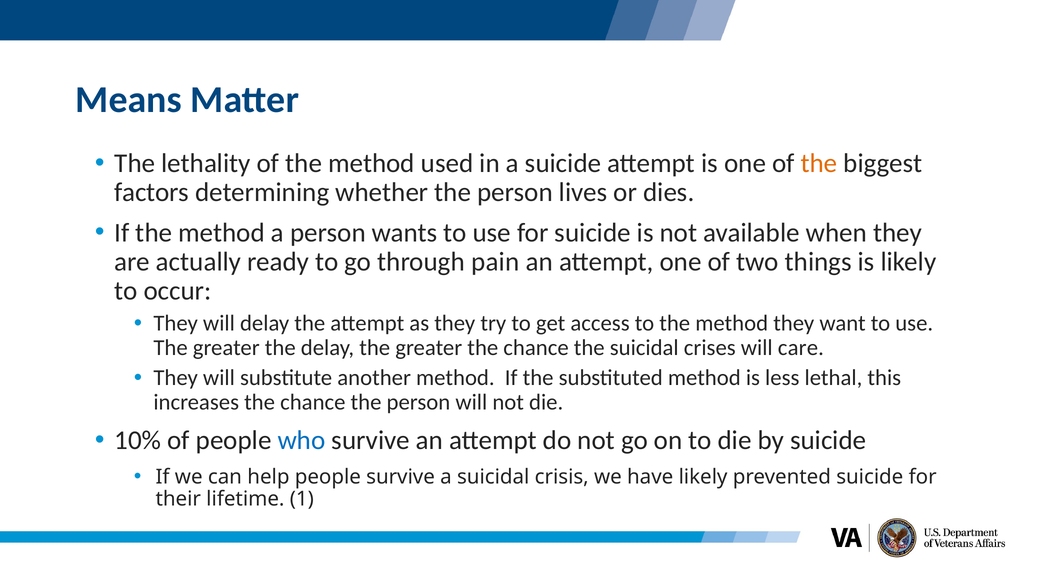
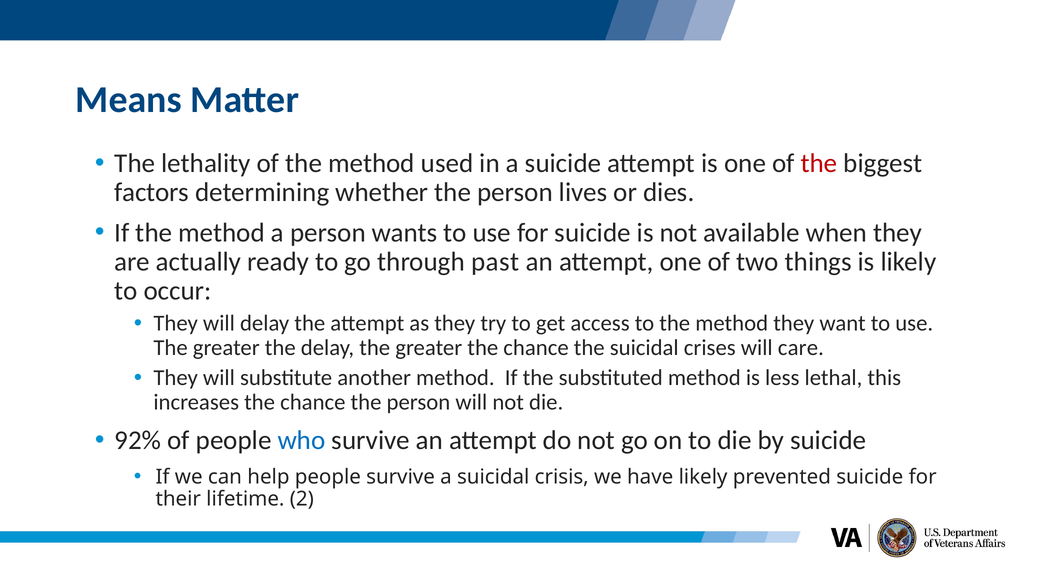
the at (819, 163) colour: orange -> red
pain: pain -> past
10%: 10% -> 92%
1: 1 -> 2
